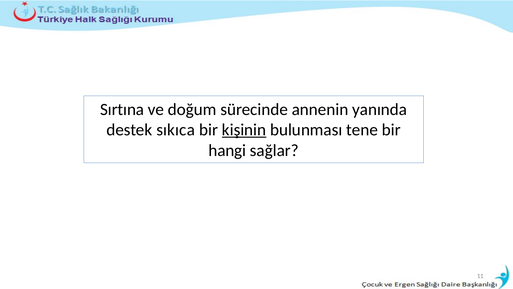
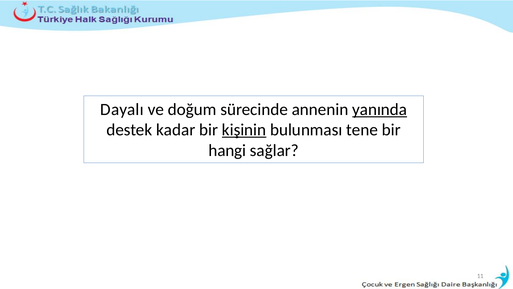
Sırtına: Sırtına -> Dayalı
yanında underline: none -> present
sıkıca: sıkıca -> kadar
